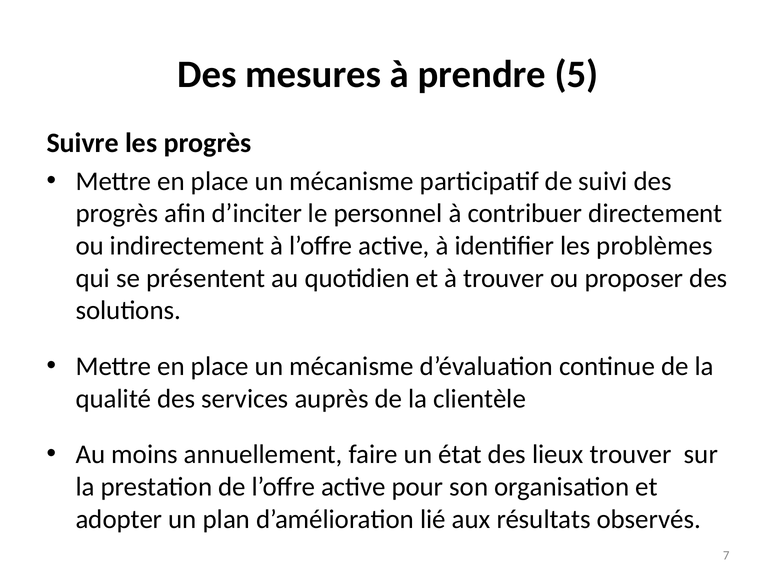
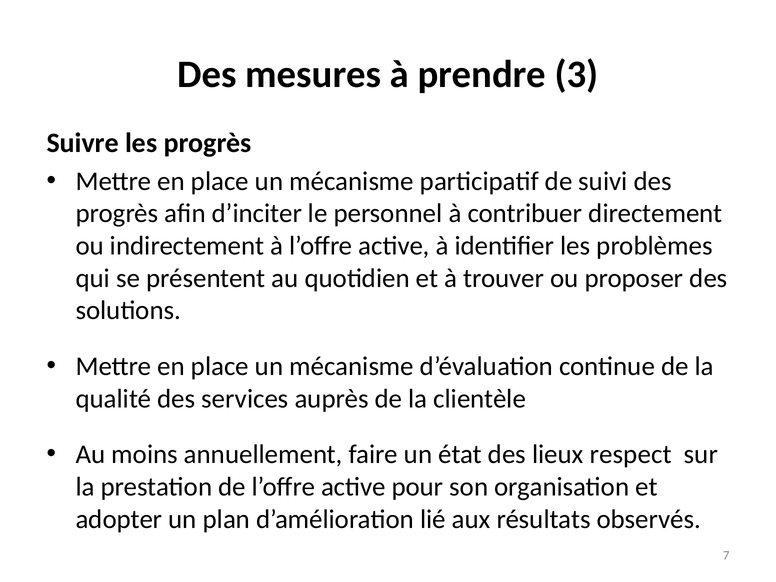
5: 5 -> 3
lieux trouver: trouver -> respect
